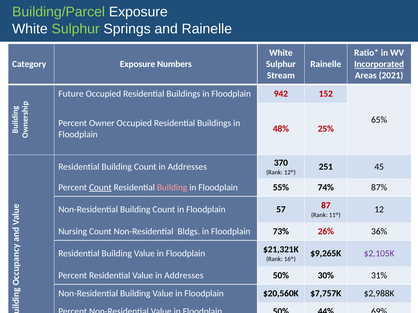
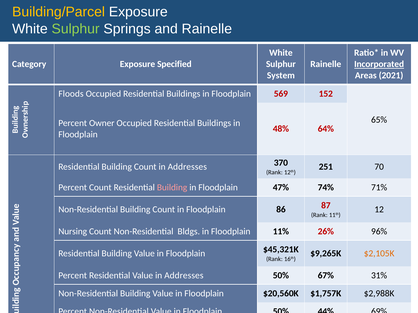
Building/Parcel colour: light green -> yellow
Numbers: Numbers -> Specified
Stream: Stream -> System
Future: Future -> Floods
942: 942 -> 569
25%: 25% -> 64%
45: 45 -> 70
Count at (100, 188) underline: present -> none
55%: 55% -> 47%
87%: 87% -> 71%
57: 57 -> 86
Floodplain 73%: 73% -> 11%
36%: 36% -> 96%
$21,321K: $21,321K -> $45,321K
$2,105K colour: purple -> orange
30%: 30% -> 67%
$7,757K: $7,757K -> $1,757K
